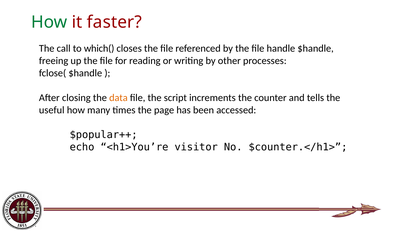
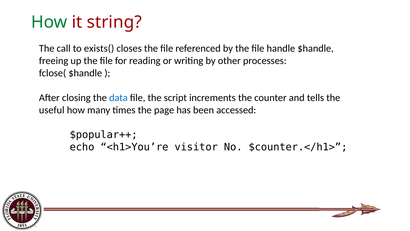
faster: faster -> string
which(: which( -> exists(
data colour: orange -> blue
